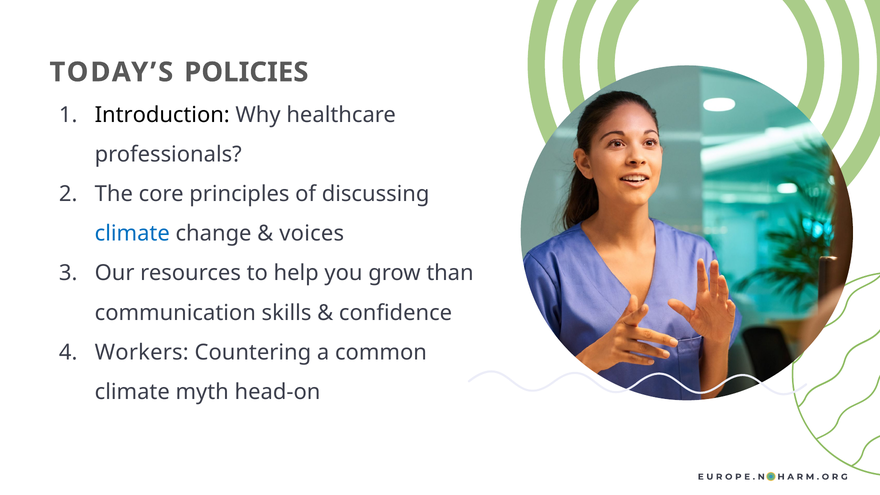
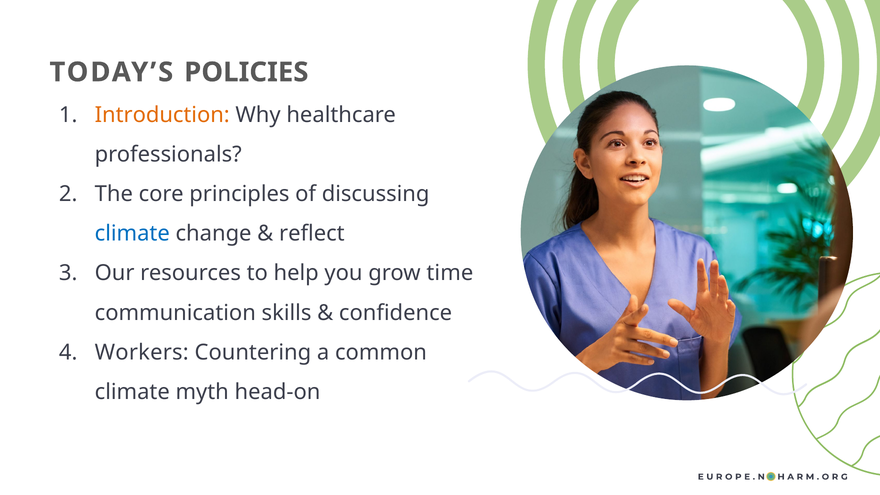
Introduction colour: black -> orange
voices: voices -> reflect
than: than -> time
